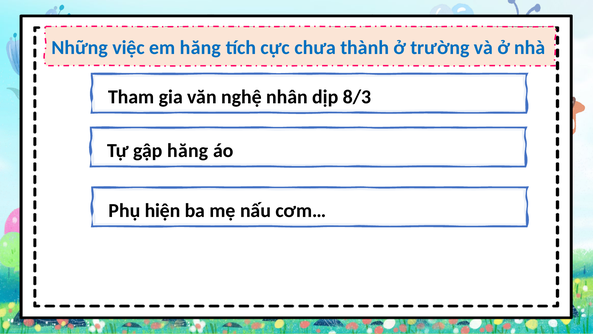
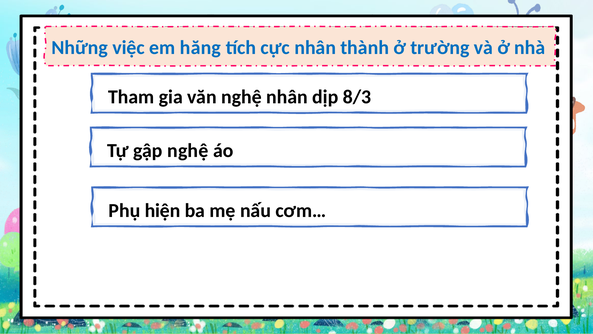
cực chưa: chưa -> nhân
gập hăng: hăng -> nghệ
